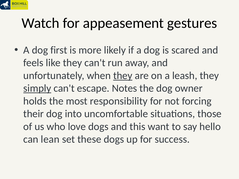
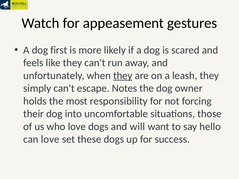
simply underline: present -> none
this: this -> will
can lean: lean -> love
